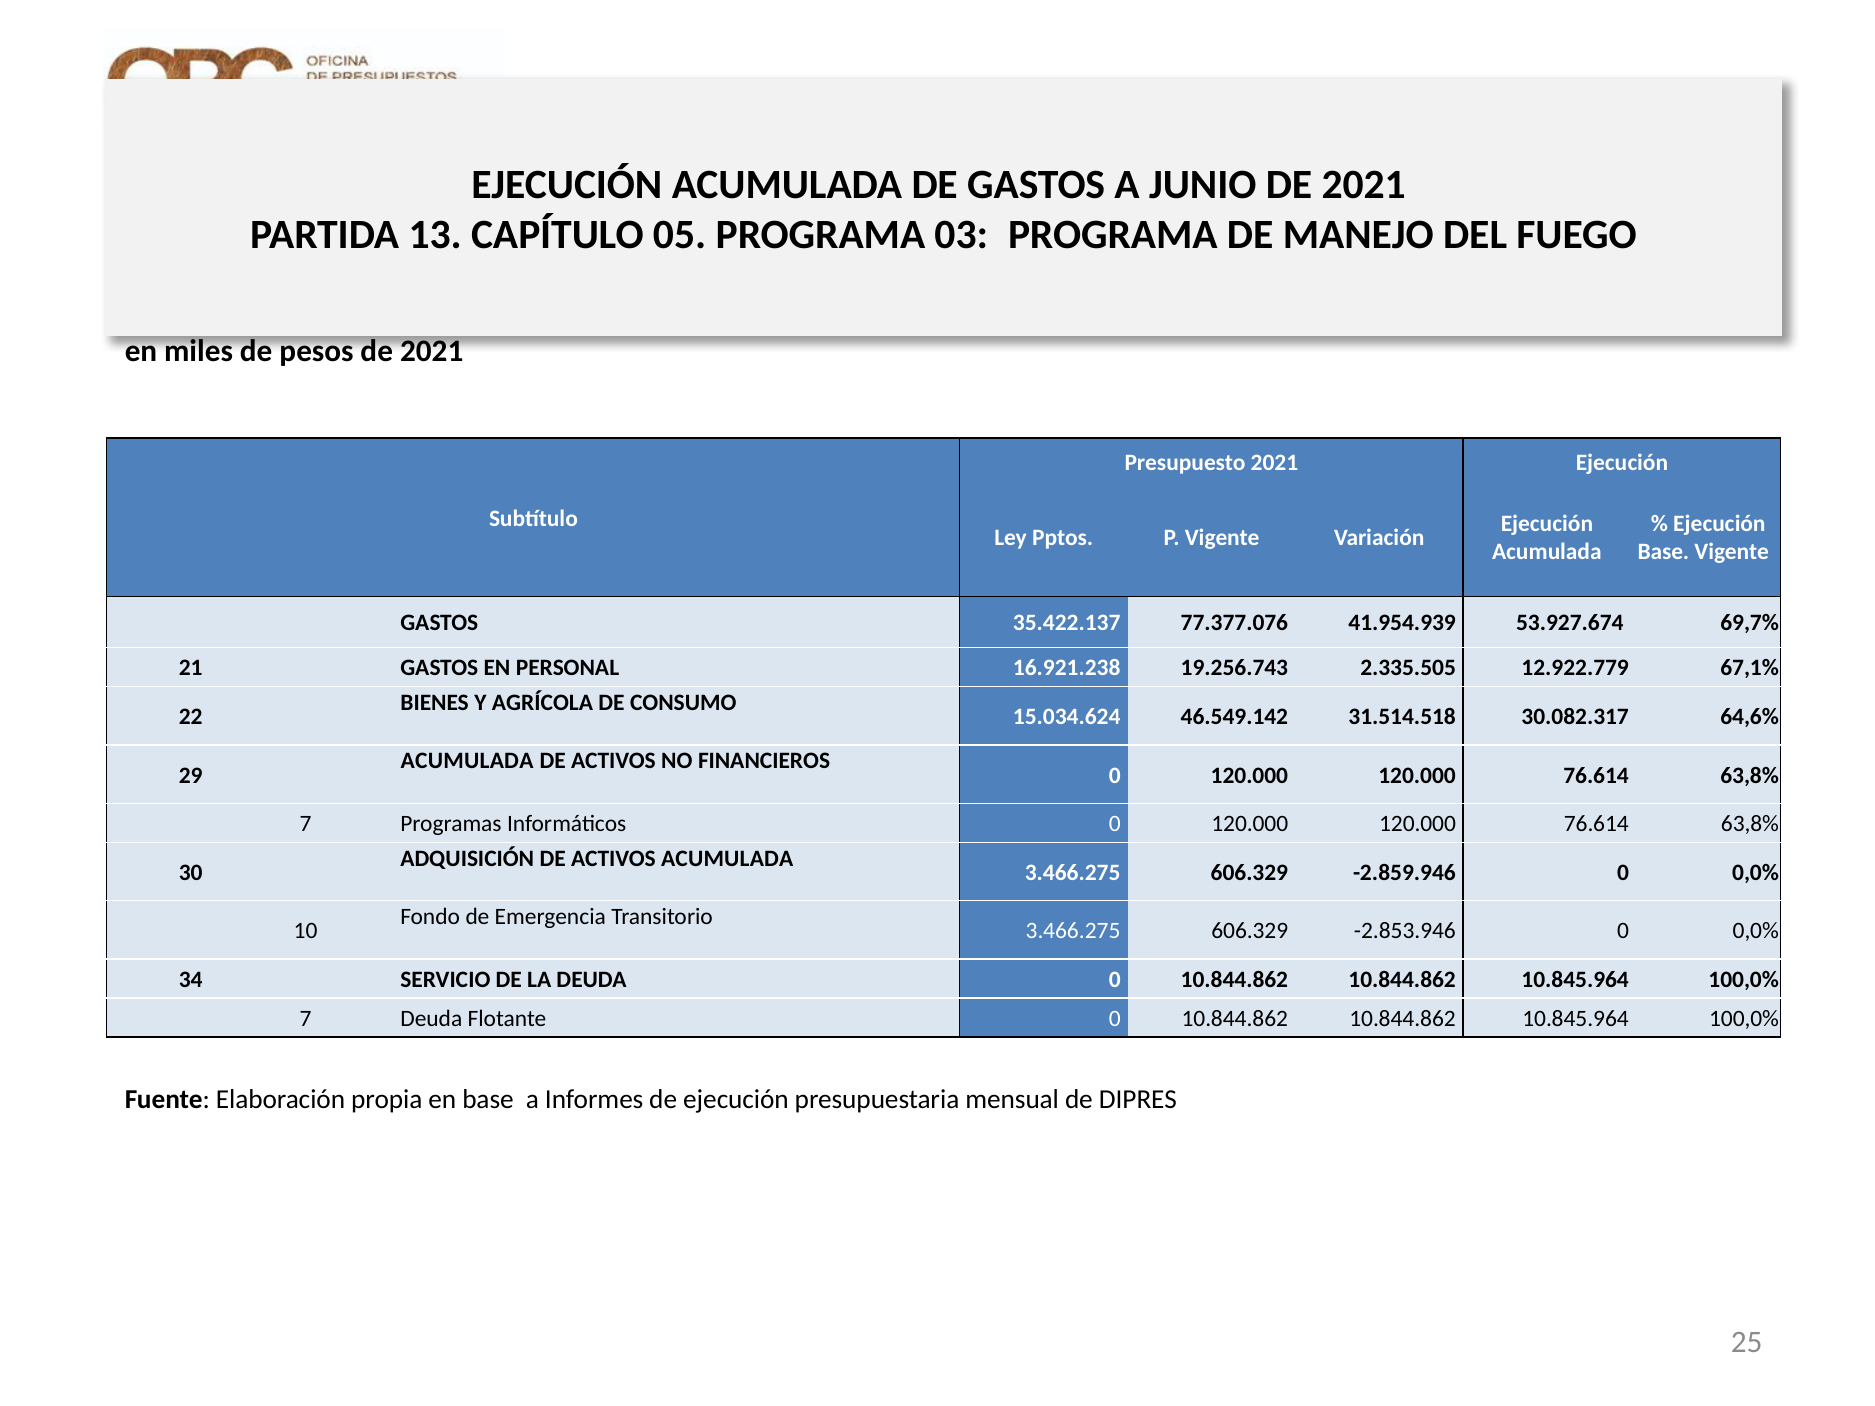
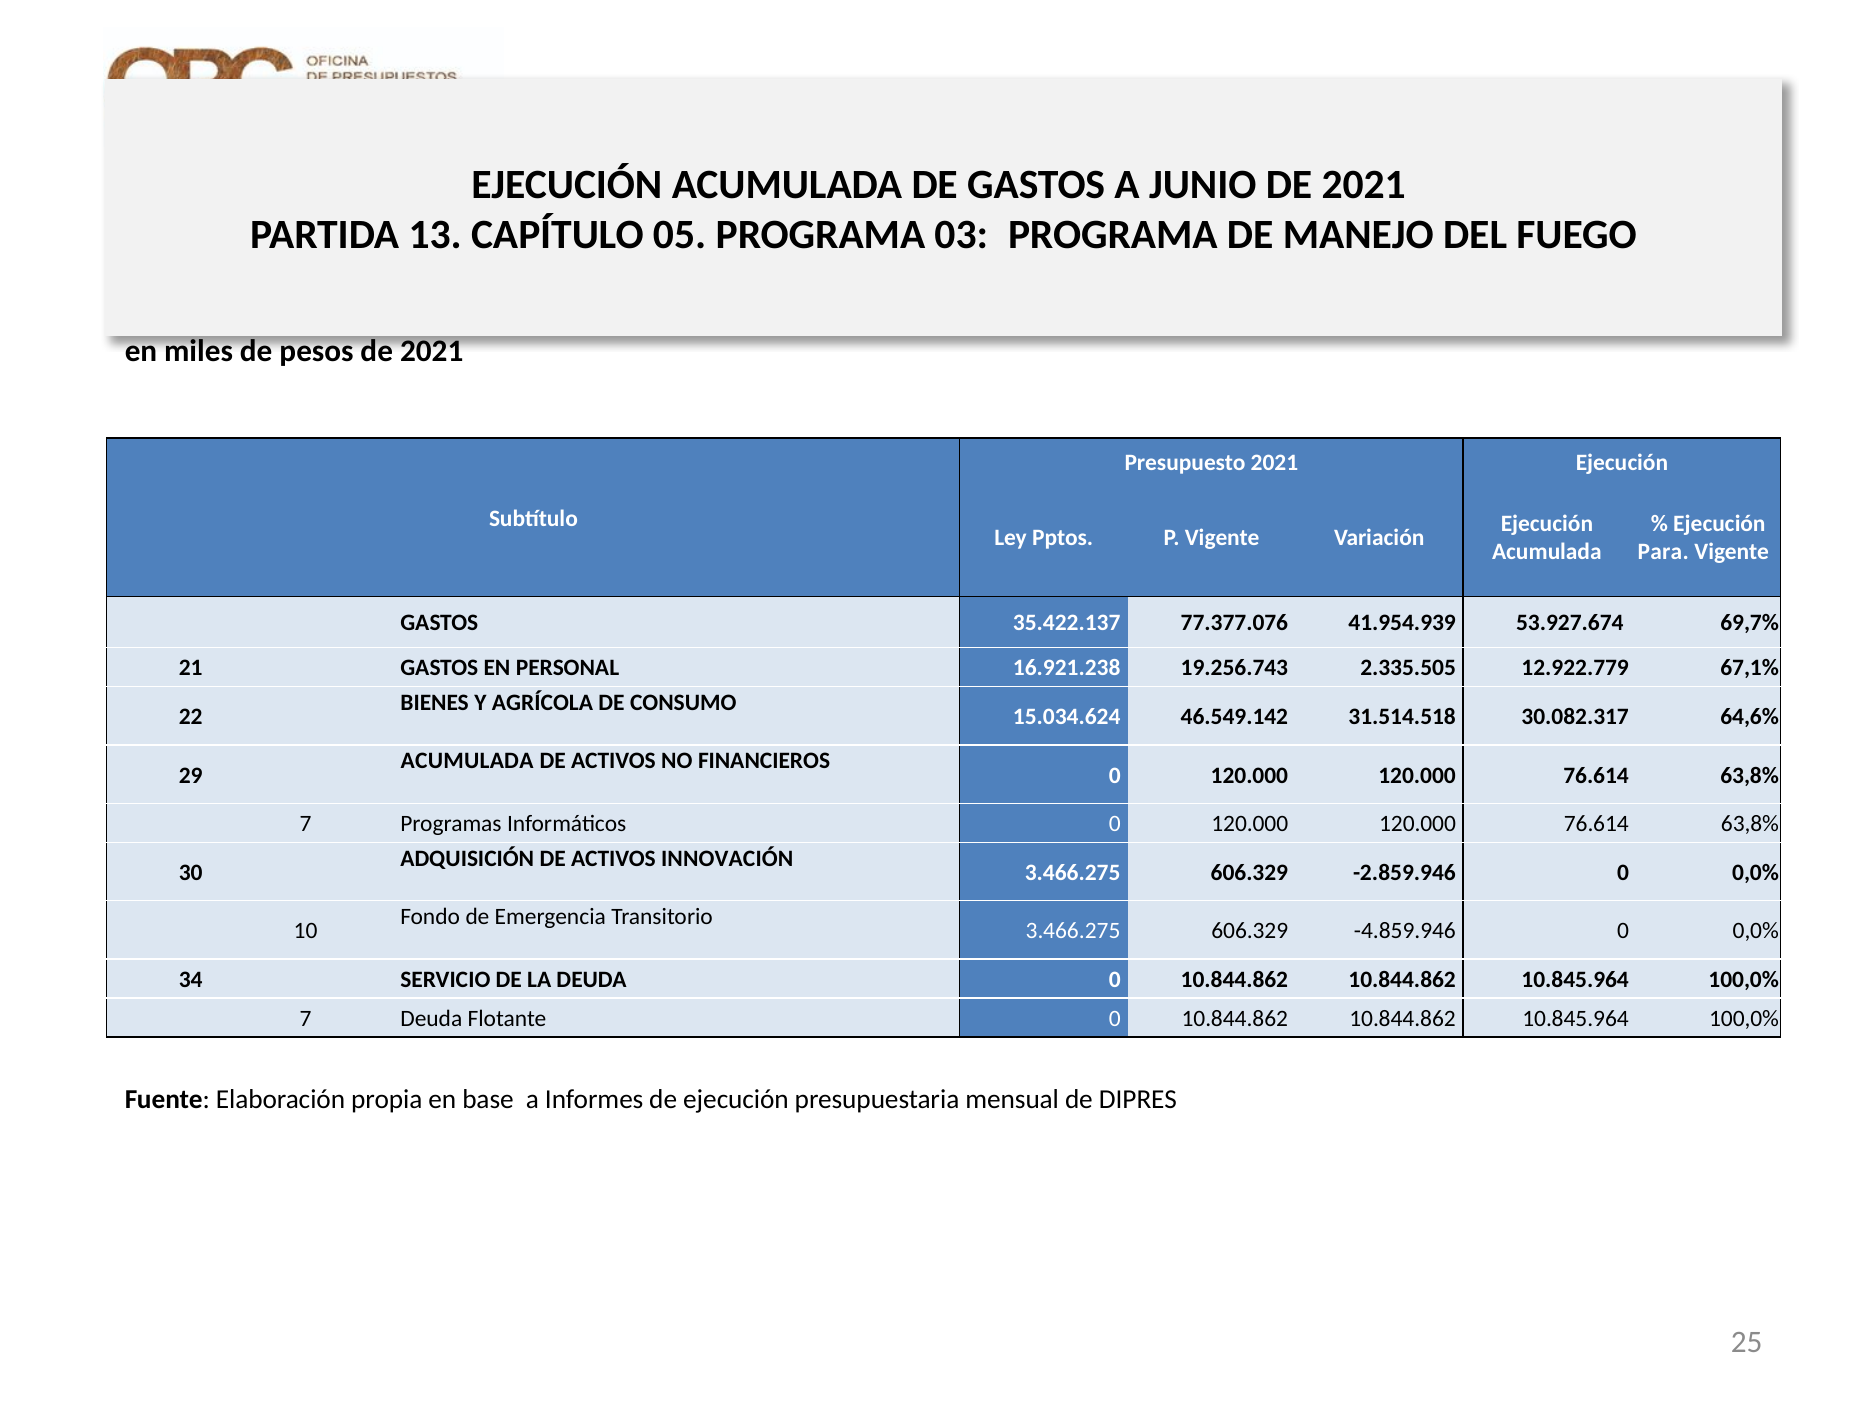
Base at (1663, 552): Base -> Para
ACTIVOS ACUMULADA: ACUMULADA -> INNOVACIÓN
-2.853.946: -2.853.946 -> -4.859.946
